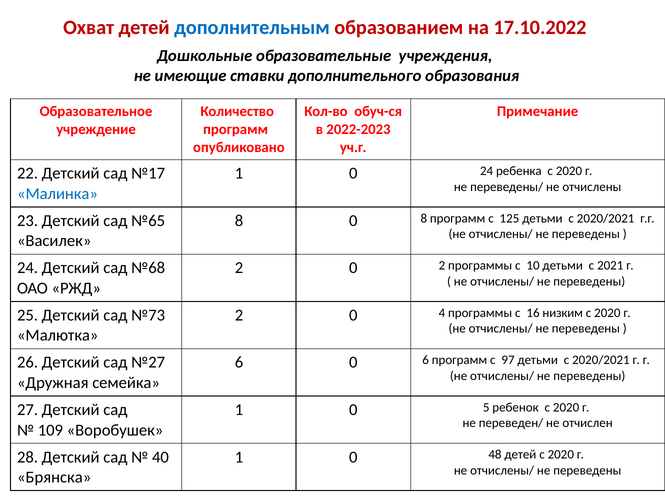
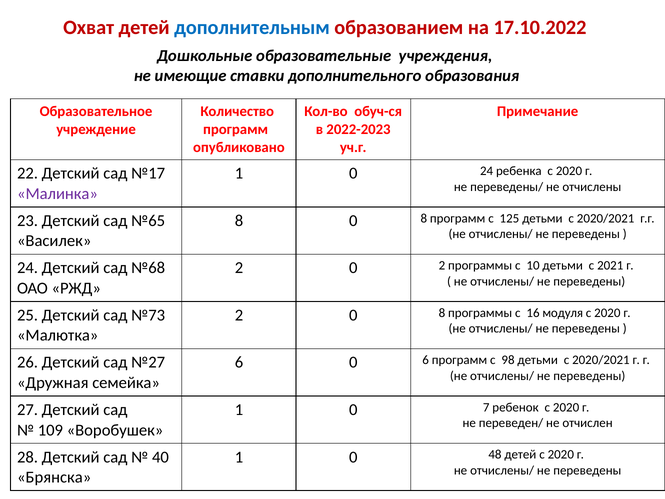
Малинка colour: blue -> purple
2 0 4: 4 -> 8
низким: низким -> модуля
97: 97 -> 98
5: 5 -> 7
